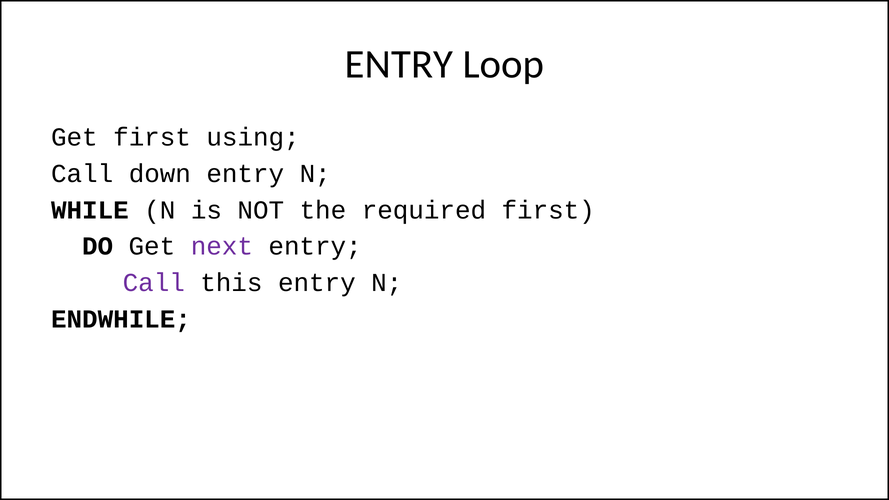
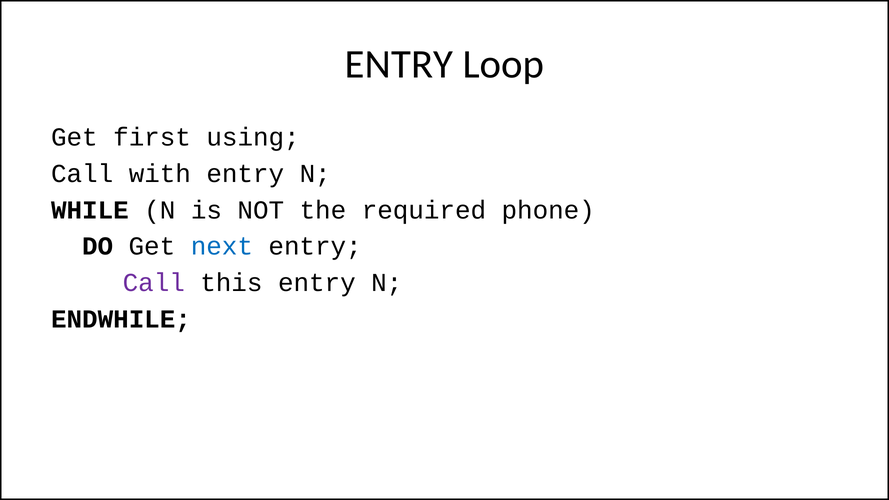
down: down -> with
required first: first -> phone
next colour: purple -> blue
